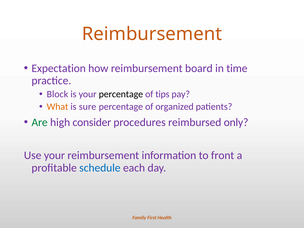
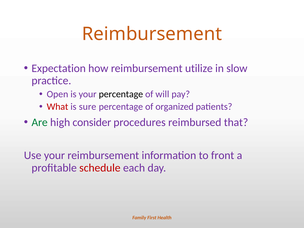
board: board -> utilize
time: time -> slow
Block: Block -> Open
tips: tips -> will
What colour: orange -> red
only: only -> that
schedule colour: blue -> red
